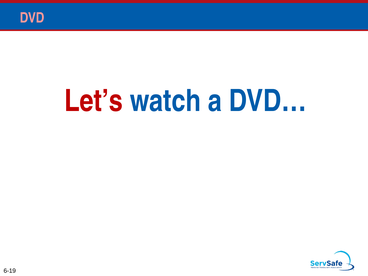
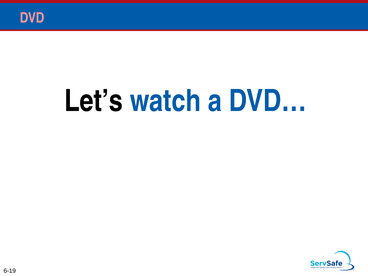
Let’s colour: red -> black
